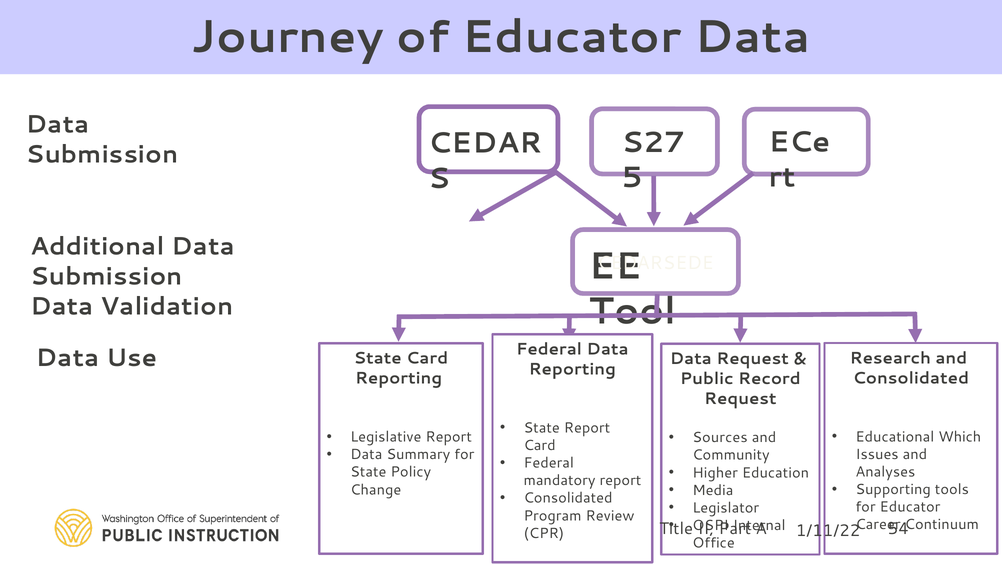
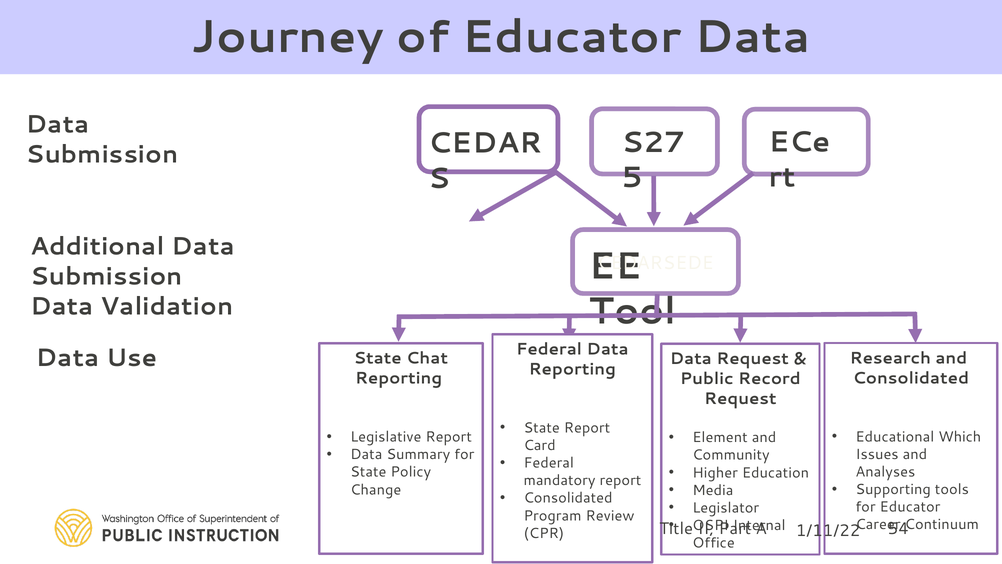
State Card: Card -> Chat
Sources: Sources -> Element
